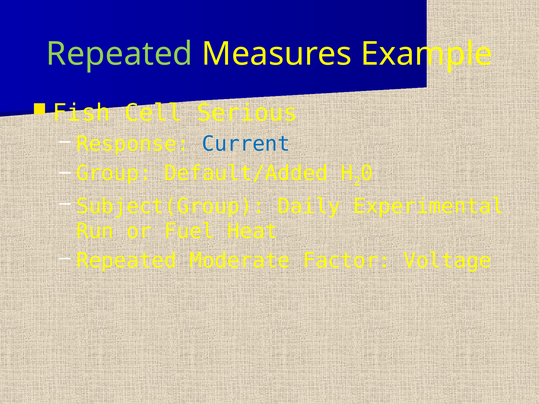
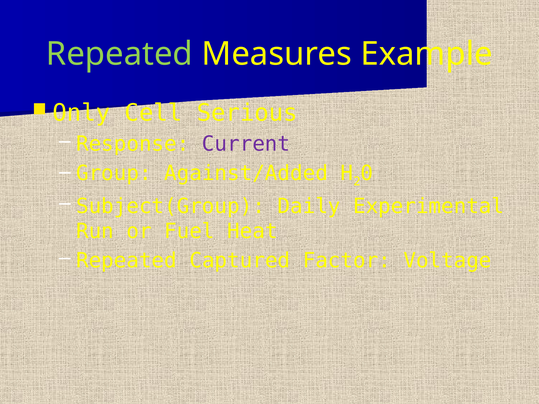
Fish: Fish -> Only
Current colour: blue -> purple
Default/Added: Default/Added -> Against/Added
Moderate: Moderate -> Captured
